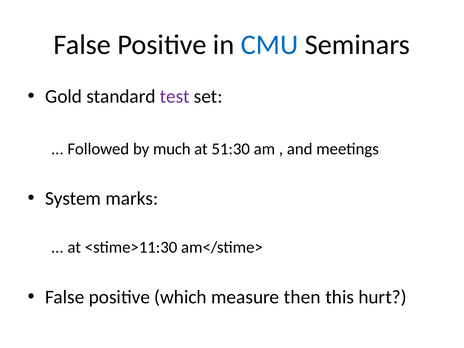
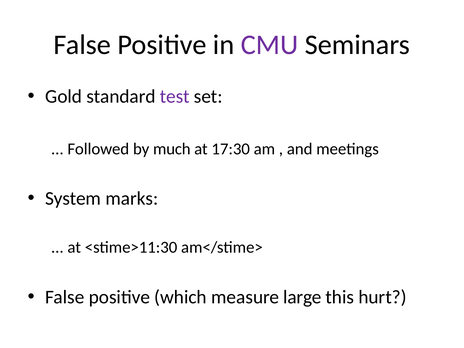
CMU colour: blue -> purple
51:30: 51:30 -> 17:30
then: then -> large
